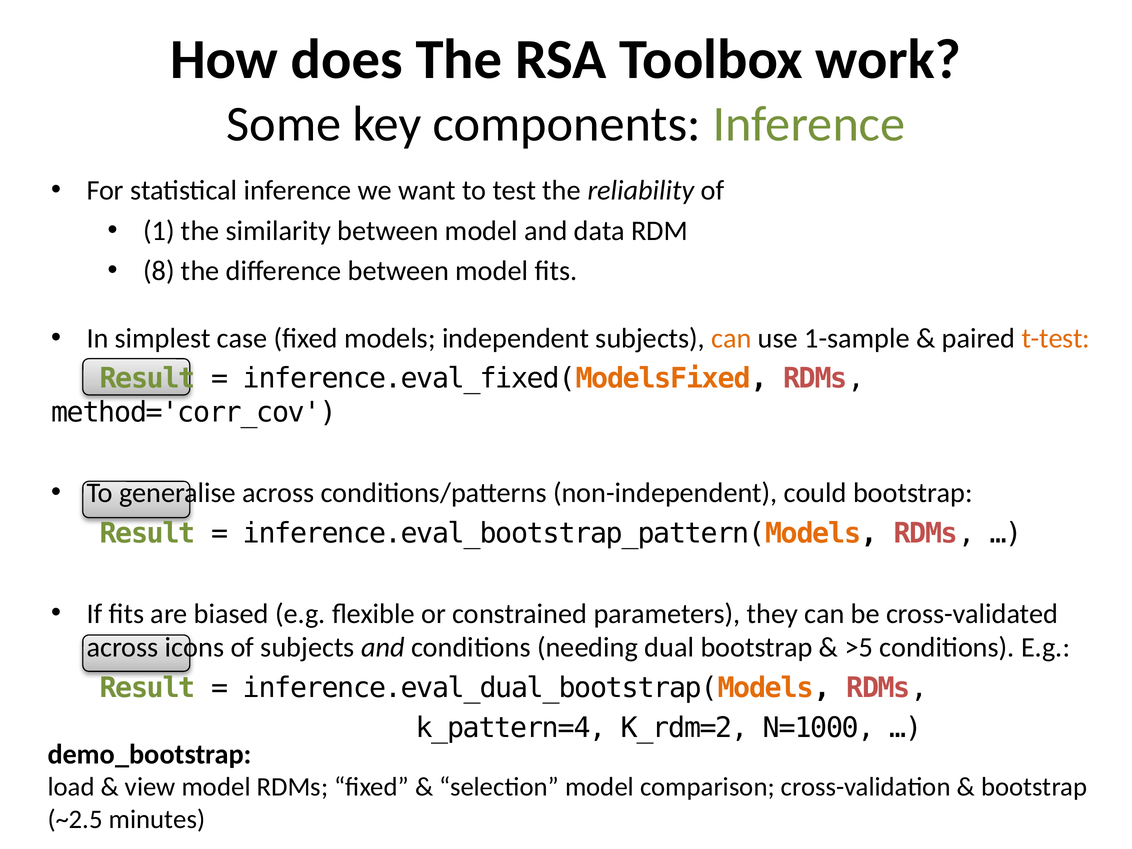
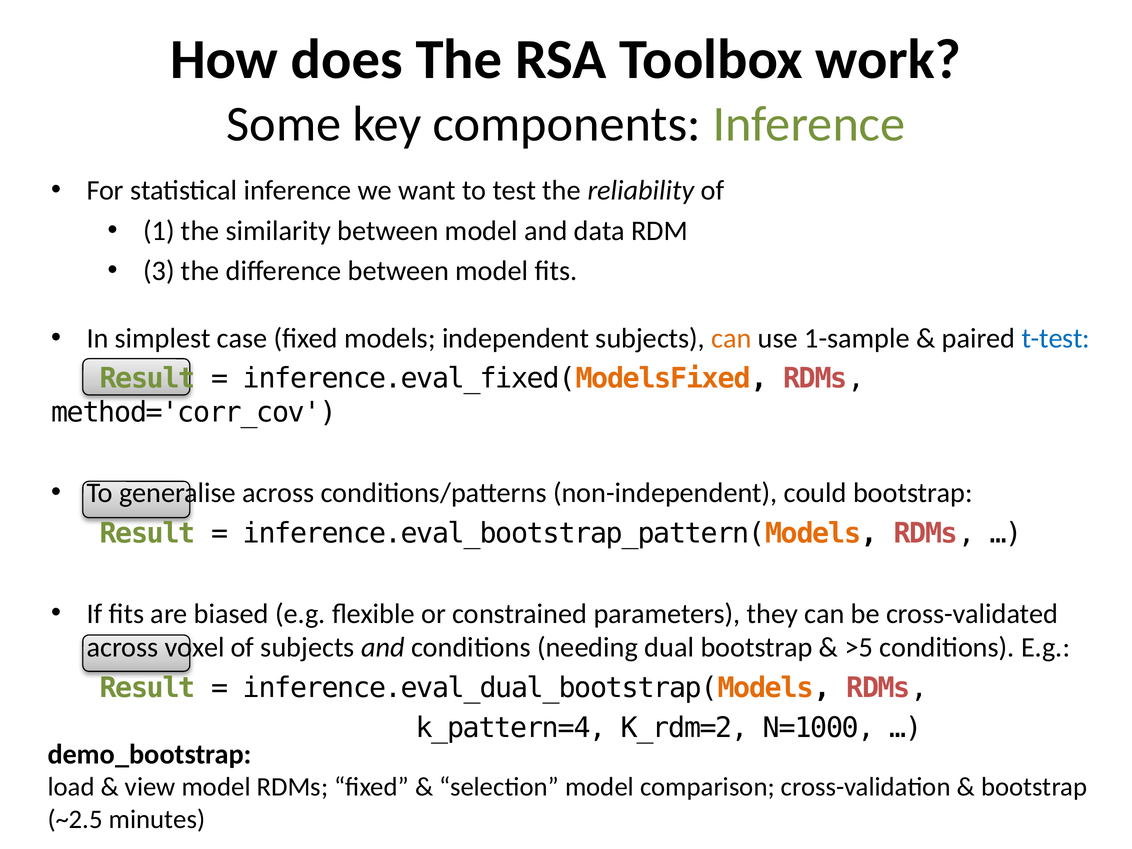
8: 8 -> 3
t-test colour: orange -> blue
icons: icons -> voxel
